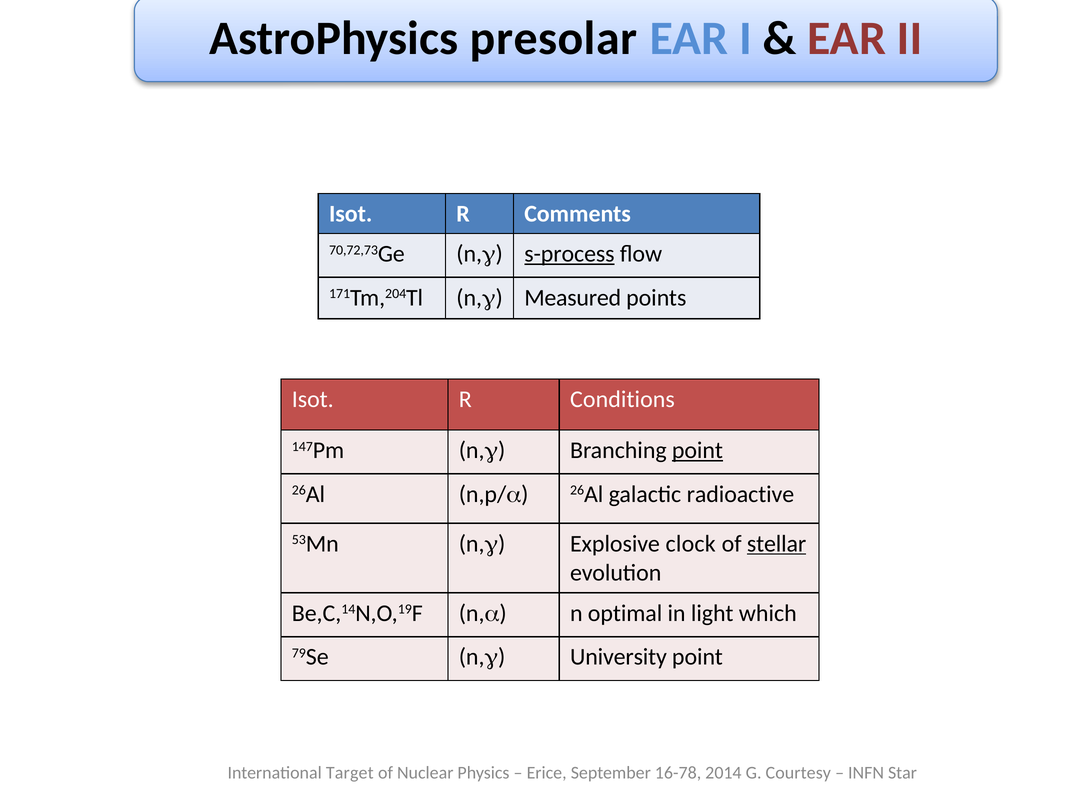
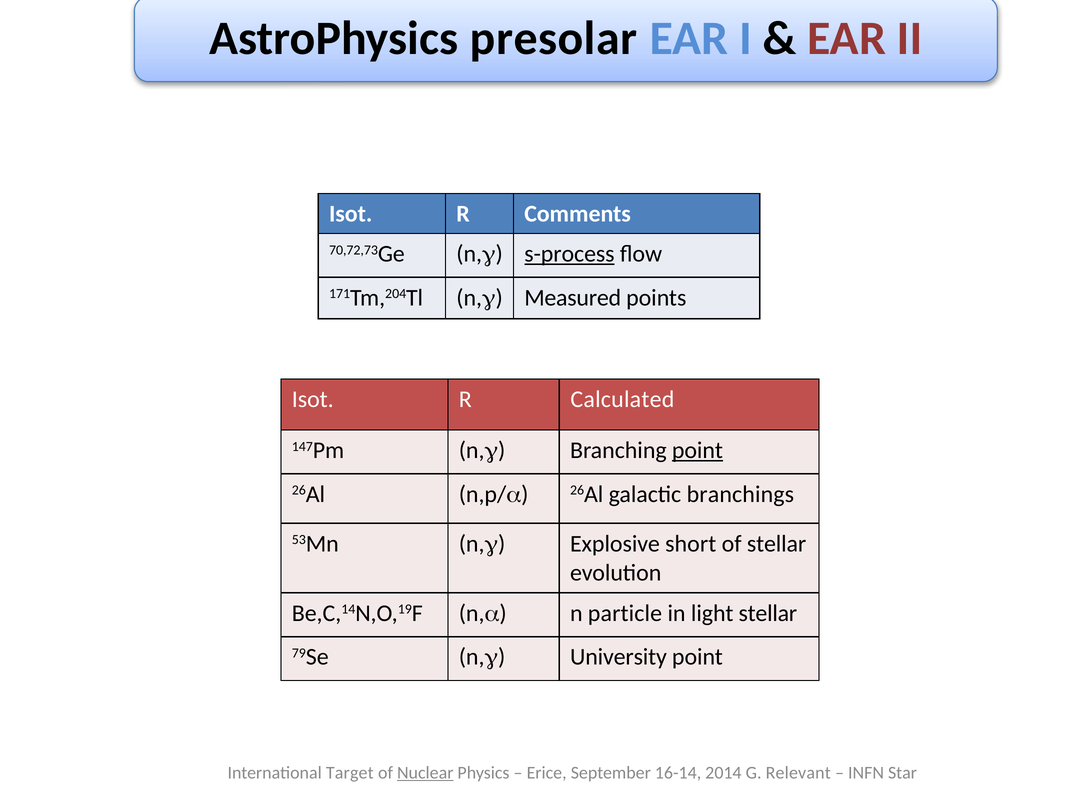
Conditions: Conditions -> Calculated
radioactive: radioactive -> branchings
clock: clock -> short
stellar at (777, 543) underline: present -> none
optimal: optimal -> particle
light which: which -> stellar
Nuclear underline: none -> present
16-78: 16-78 -> 16-14
Courtesy: Courtesy -> Relevant
